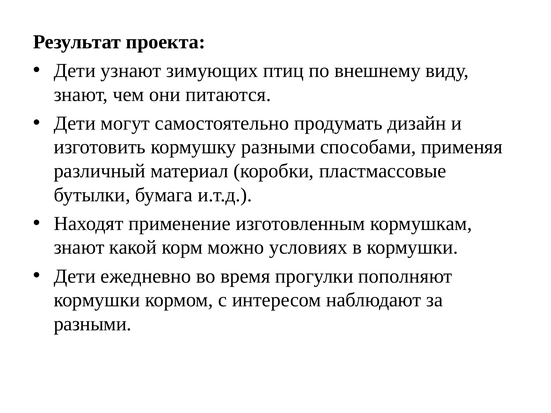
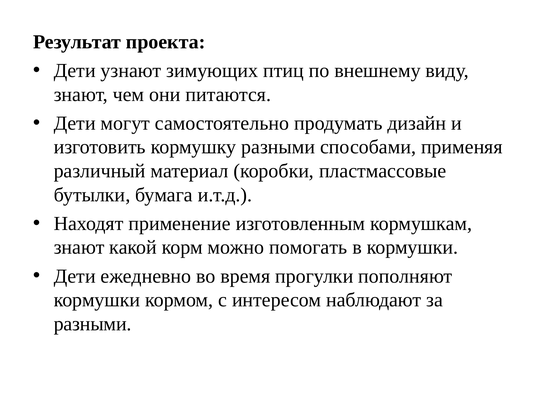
условиях: условиях -> помогать
